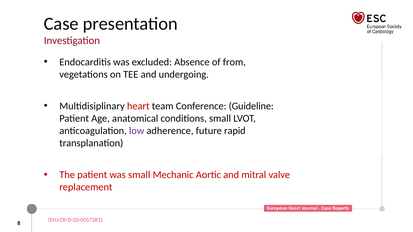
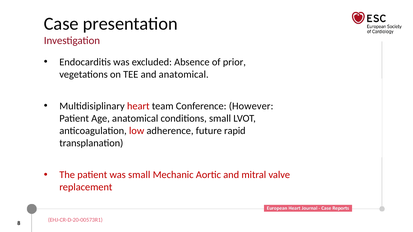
from: from -> prior
and undergoing: undergoing -> anatomical
Guideline: Guideline -> However
low colour: purple -> red
